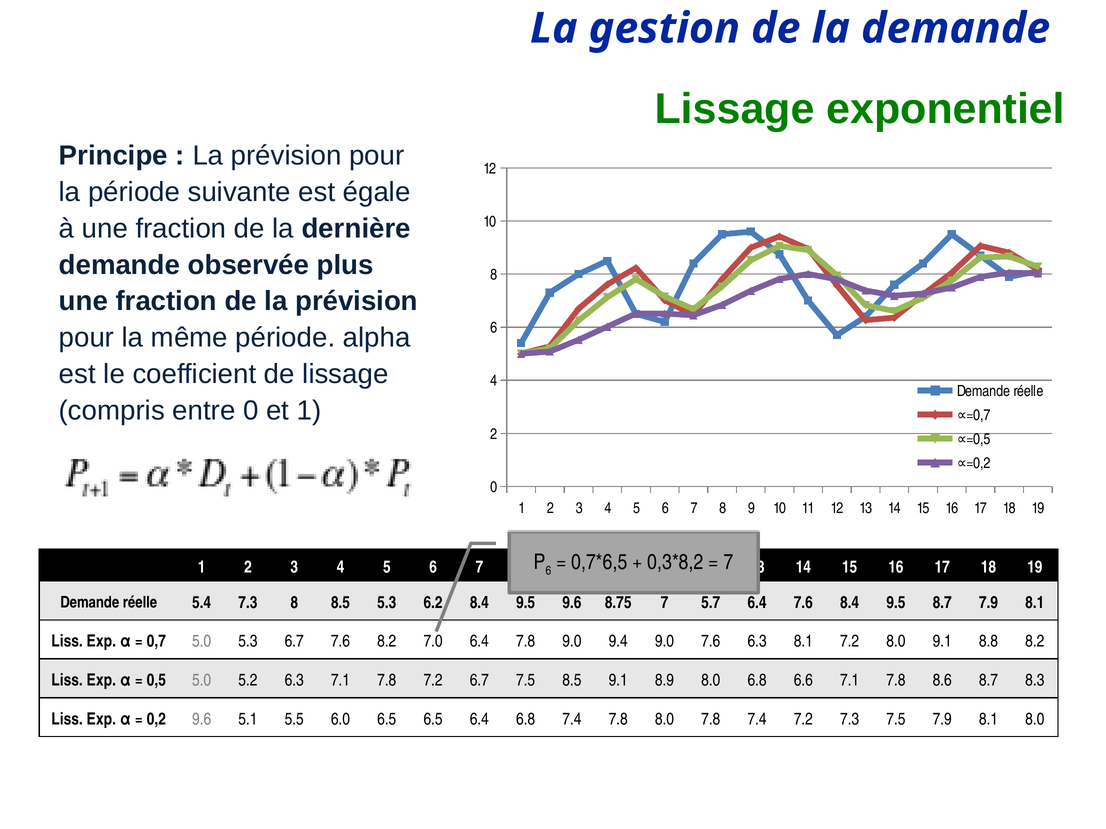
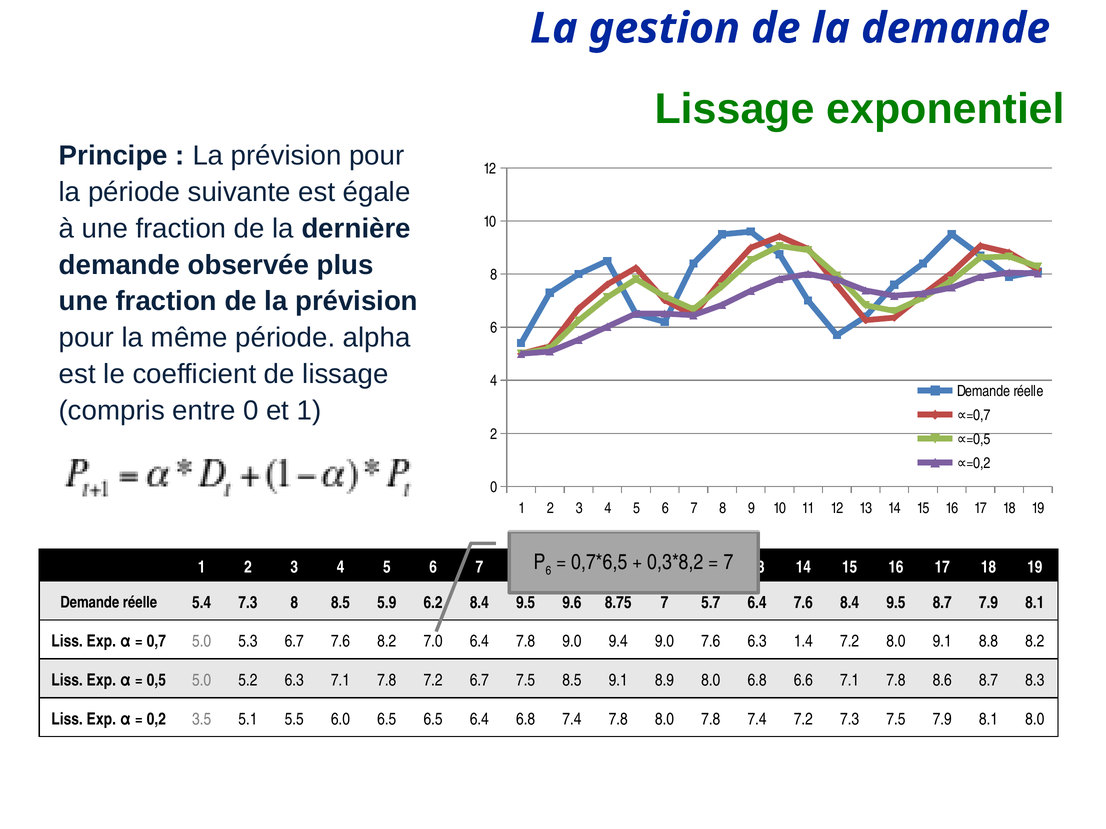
8.5 5.3: 5.3 -> 5.9
6.3 8.1: 8.1 -> 1.4
0,2 9.6: 9.6 -> 3.5
